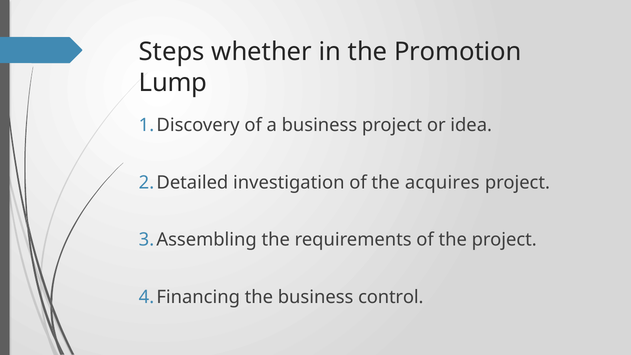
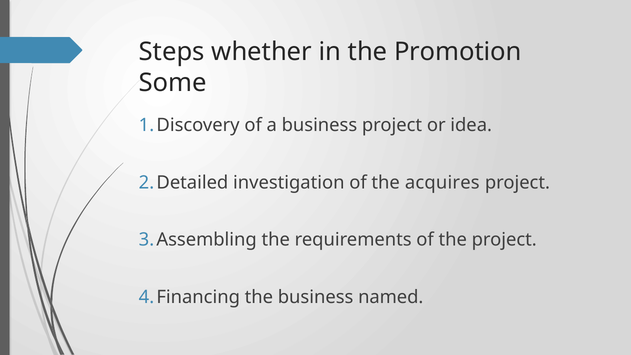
Lump: Lump -> Some
control: control -> named
